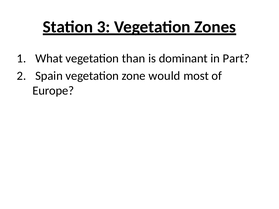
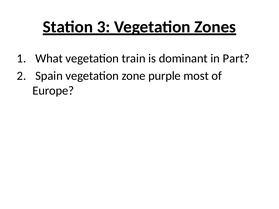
than: than -> train
would: would -> purple
